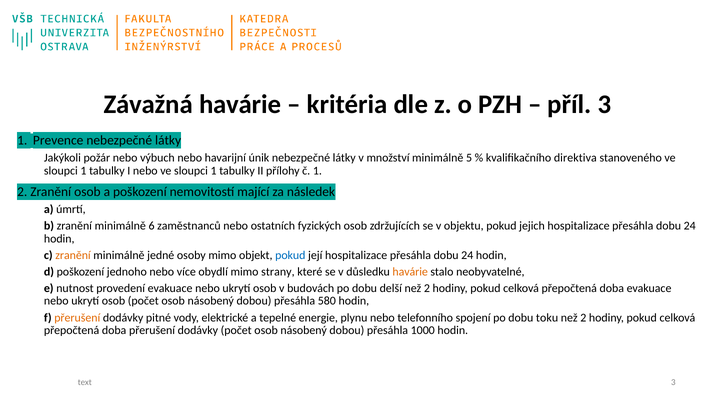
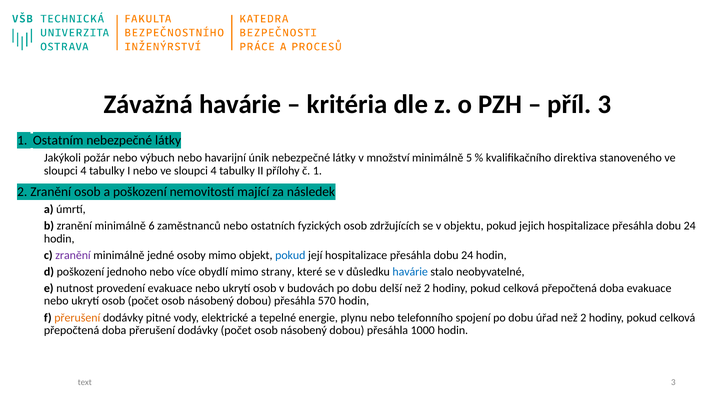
Prevence: Prevence -> Ostatním
1 at (83, 171): 1 -> 4
nebo ve sloupci 1: 1 -> 4
zranění at (73, 255) colour: orange -> purple
havárie at (410, 272) colour: orange -> blue
580: 580 -> 570
toku: toku -> úřad
